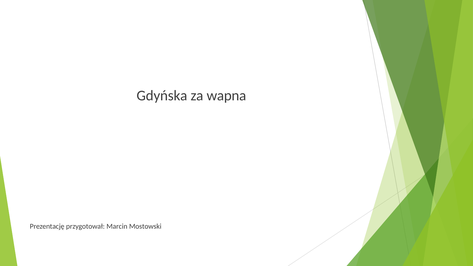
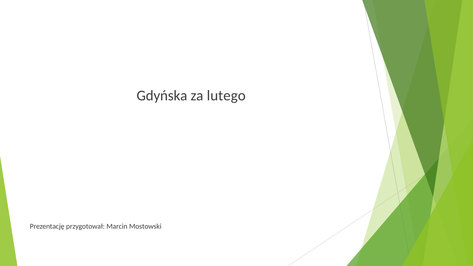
wapna: wapna -> lutego
